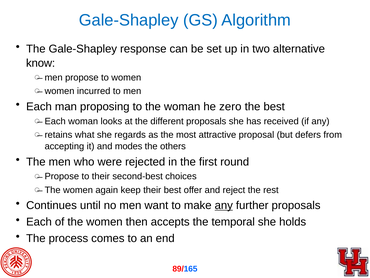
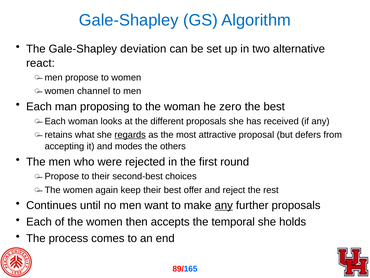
response: response -> deviation
know: know -> react
incurred: incurred -> channel
regards underline: none -> present
